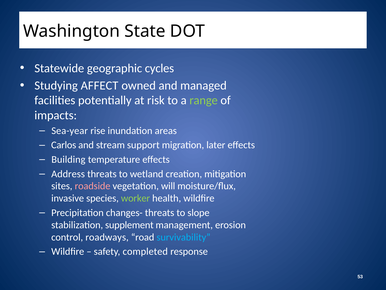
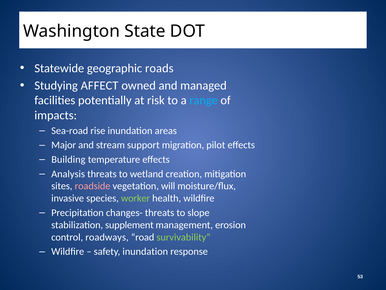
cycles: cycles -> roads
range colour: light green -> light blue
Sea-year: Sea-year -> Sea-road
Carlos: Carlos -> Major
later: later -> pilot
Address: Address -> Analysis
survivability colour: light blue -> light green
safety completed: completed -> inundation
